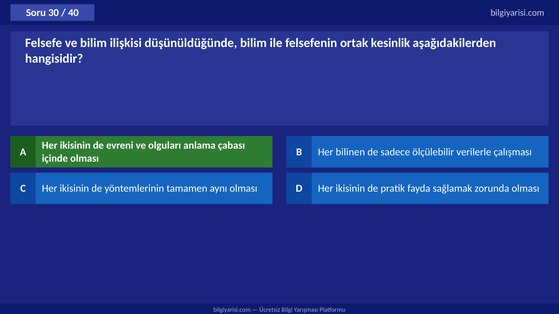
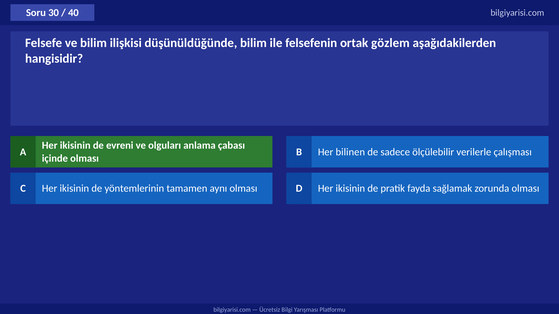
kesinlik: kesinlik -> gözlem
